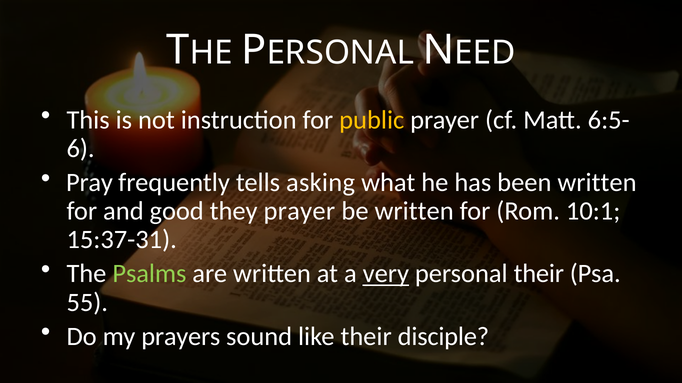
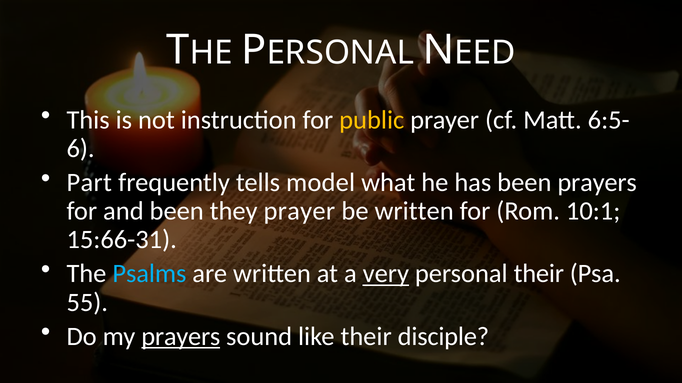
Pray: Pray -> Part
asking: asking -> model
been written: written -> prayers
and good: good -> been
15:37-31: 15:37-31 -> 15:66-31
Psalms colour: light green -> light blue
prayers at (181, 337) underline: none -> present
